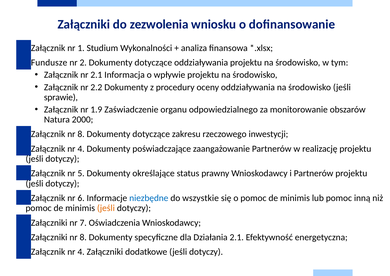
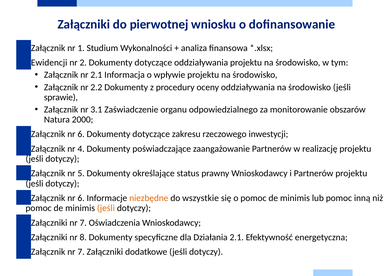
zezwolenia: zezwolenia -> pierwotnej
Fundusze: Fundusze -> Ewidencji
1.9: 1.9 -> 3.1
8 at (81, 134): 8 -> 6
niezbędne colour: blue -> orange
4 at (81, 252): 4 -> 7
